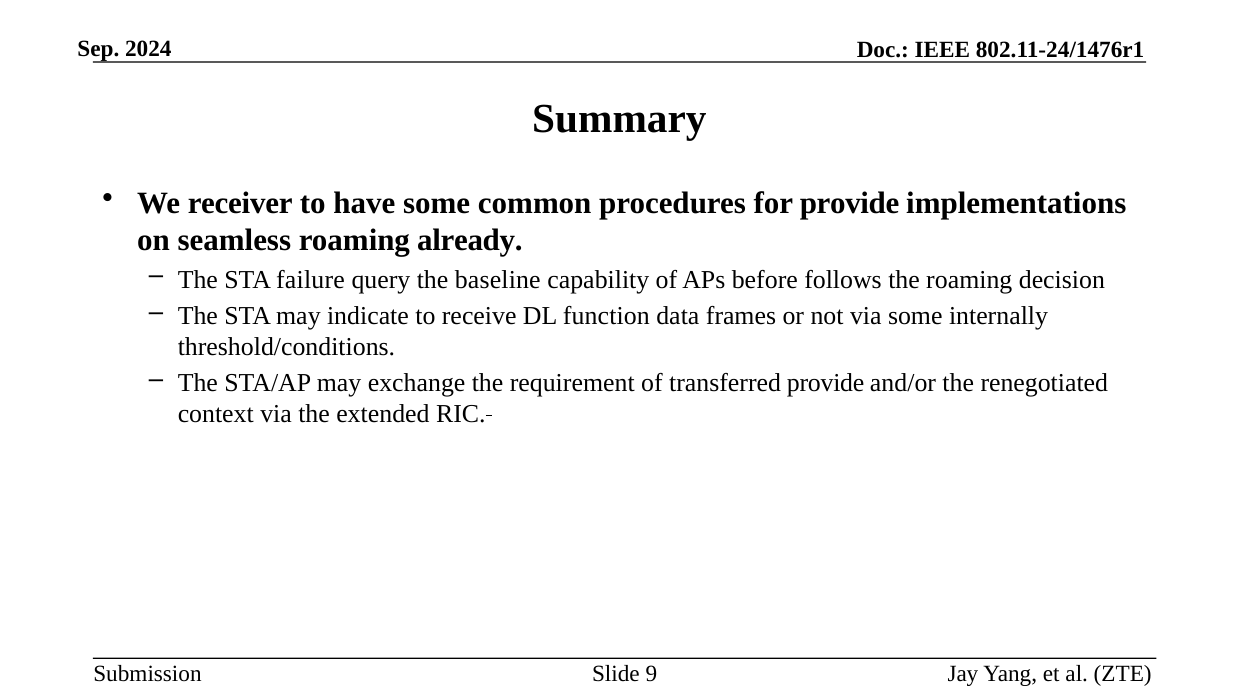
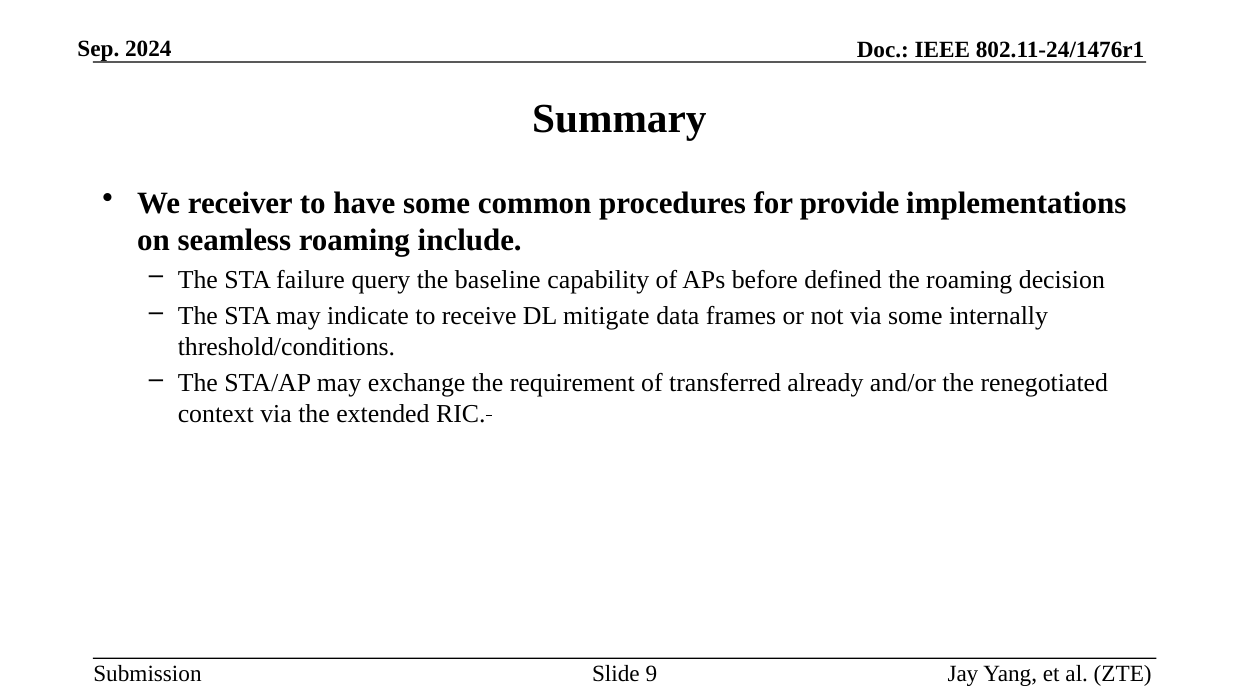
already: already -> include
follows: follows -> defined
function: function -> mitigate
transferred provide: provide -> already
